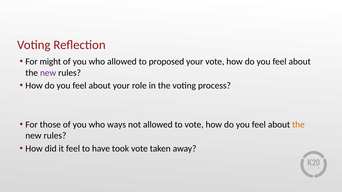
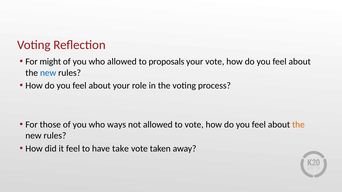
proposed: proposed -> proposals
new at (48, 73) colour: purple -> blue
took: took -> take
